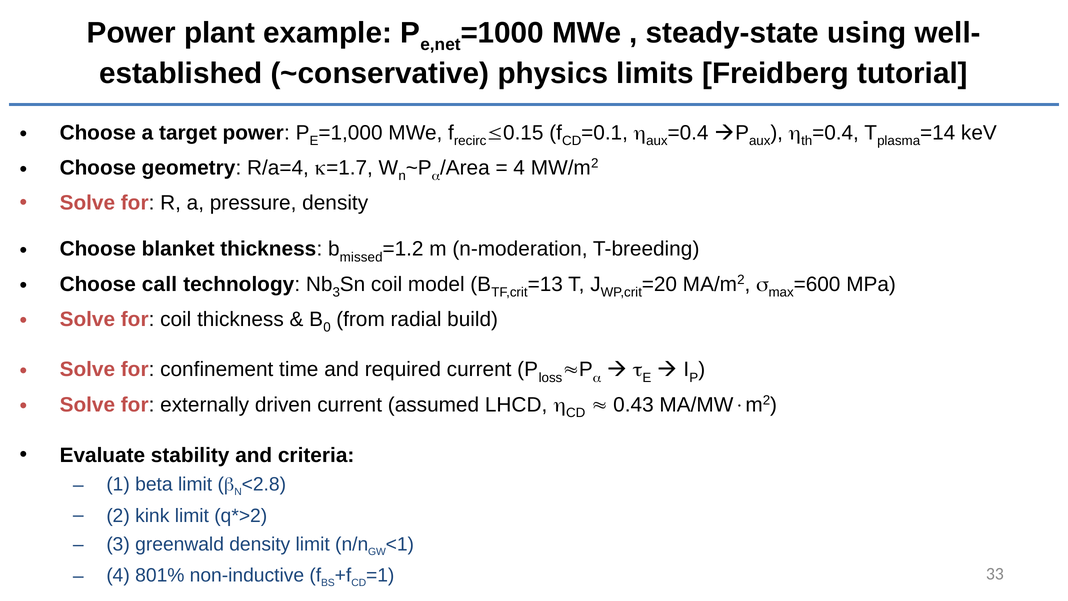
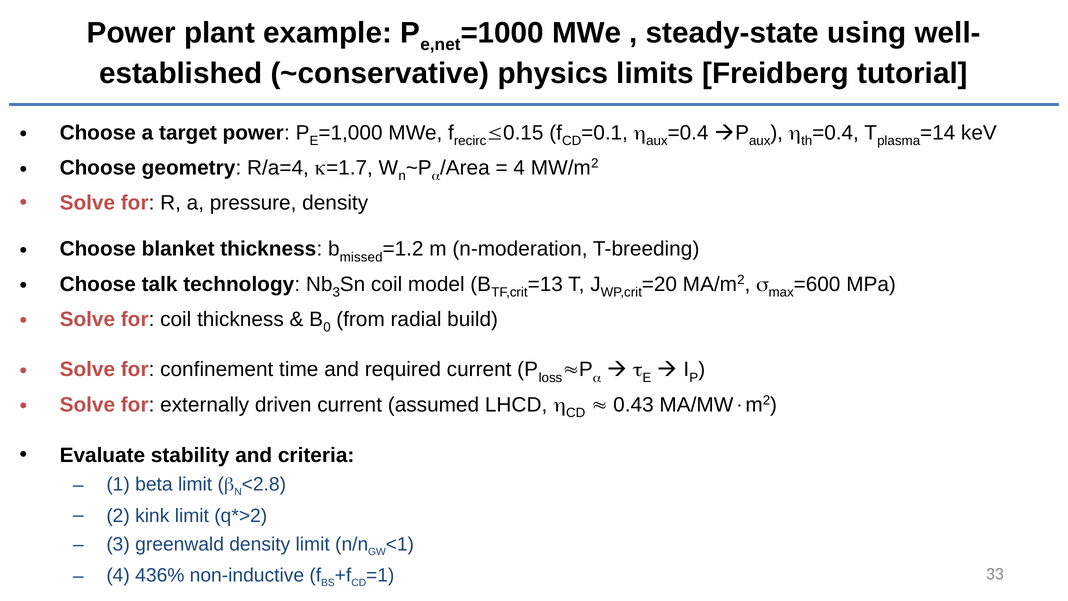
call: call -> talk
801%: 801% -> 436%
